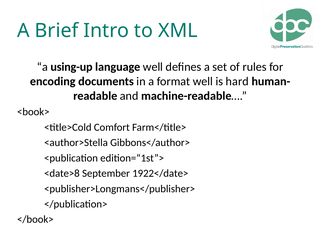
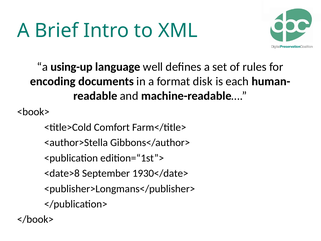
format well: well -> disk
hard: hard -> each
1922</date>: 1922</date> -> 1930</date>
